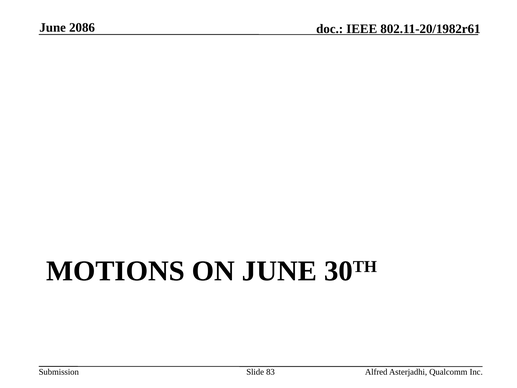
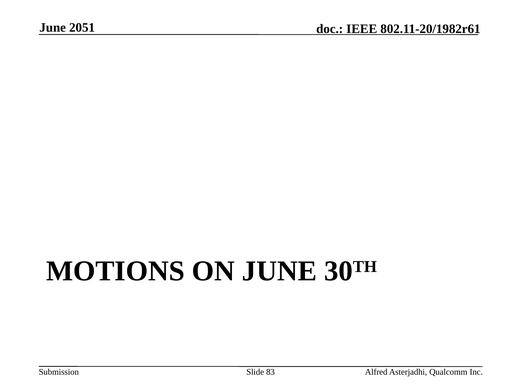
2086: 2086 -> 2051
